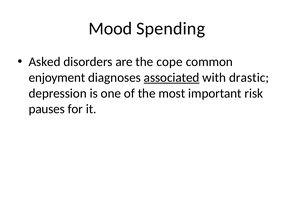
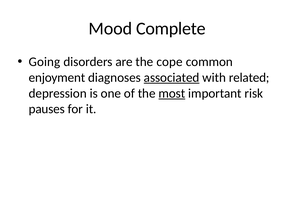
Spending: Spending -> Complete
Asked: Asked -> Going
drastic: drastic -> related
most underline: none -> present
